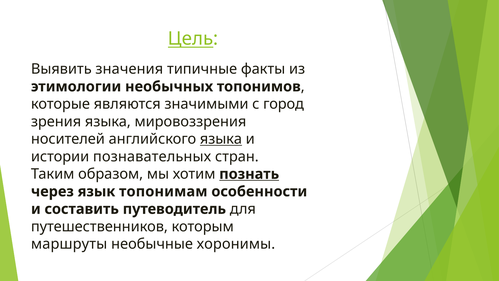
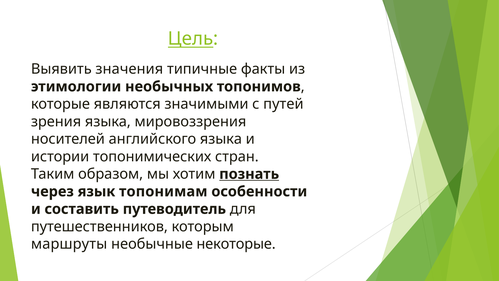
город: город -> путей
языка at (221, 139) underline: present -> none
познавательных: познавательных -> топонимических
хоронимы: хоронимы -> некоторые
